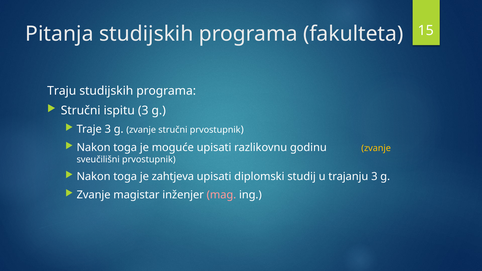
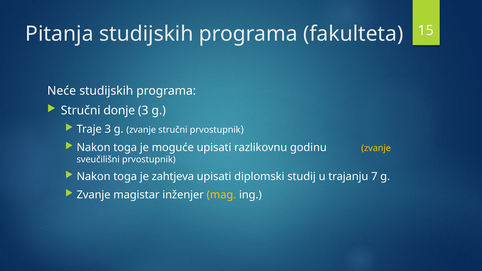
Traju: Traju -> Neće
ispitu: ispitu -> donje
trajanju 3: 3 -> 7
mag colour: pink -> yellow
